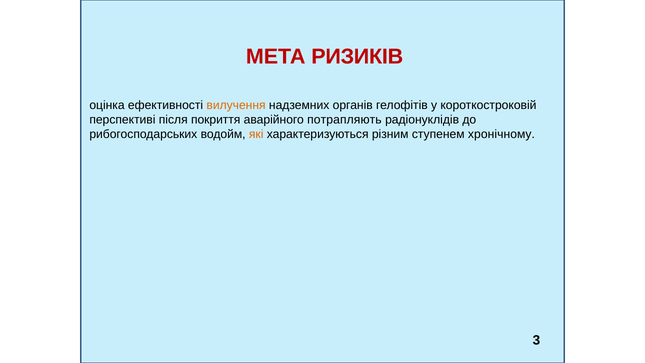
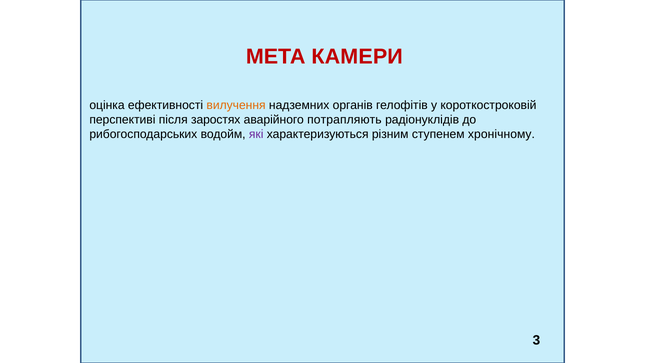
РИЗИКІВ: РИЗИКІВ -> КАМЕРИ
покриття: покриття -> заростях
які colour: orange -> purple
